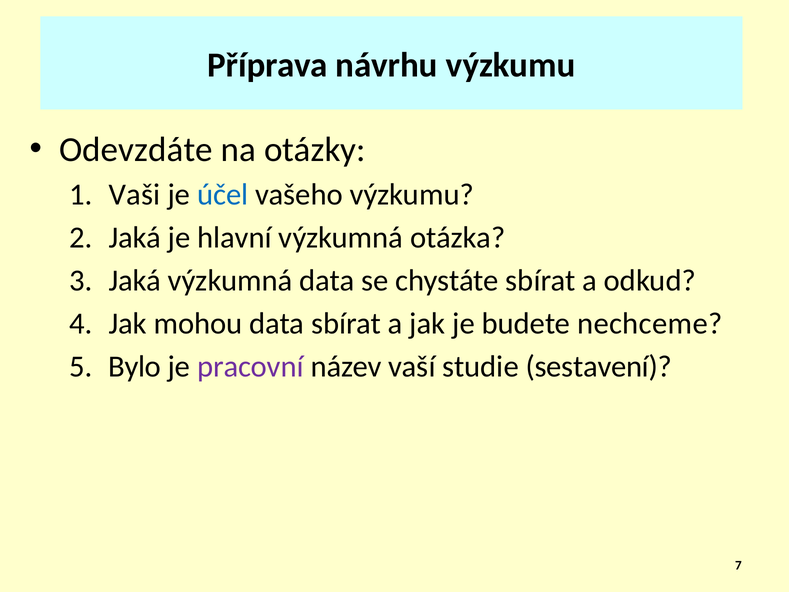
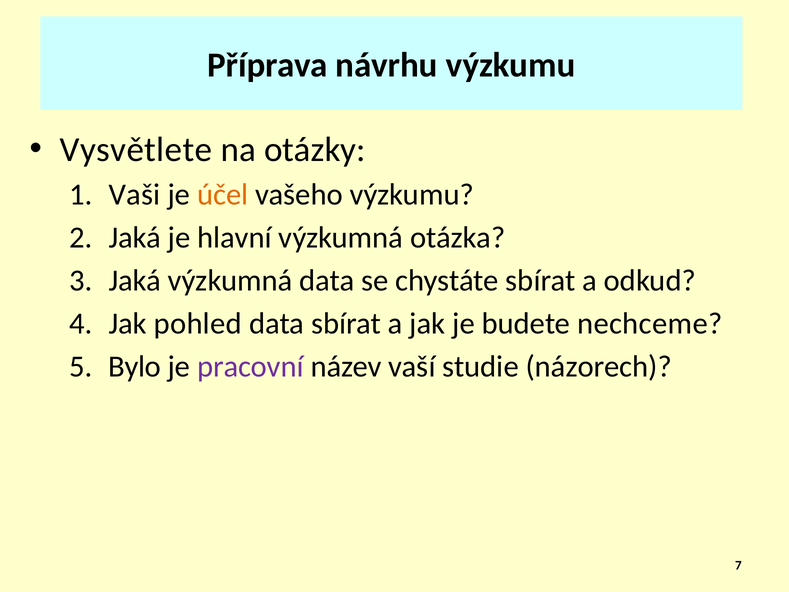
Odevzdáte: Odevzdáte -> Vysvětlete
účel colour: blue -> orange
mohou: mohou -> pohled
sestavení: sestavení -> názorech
